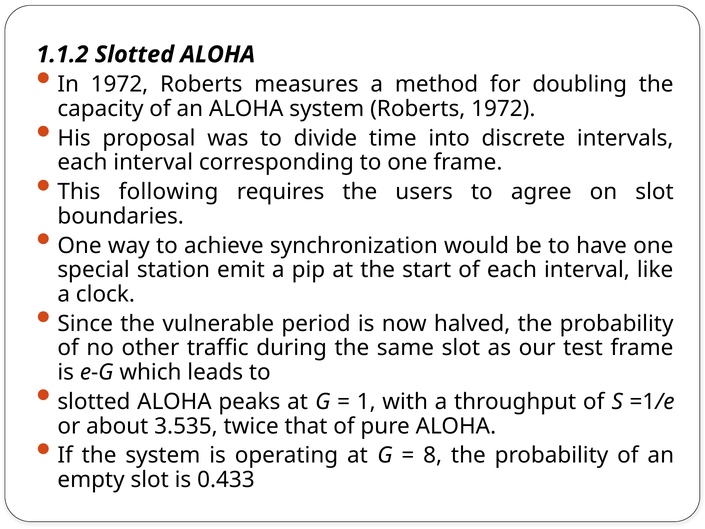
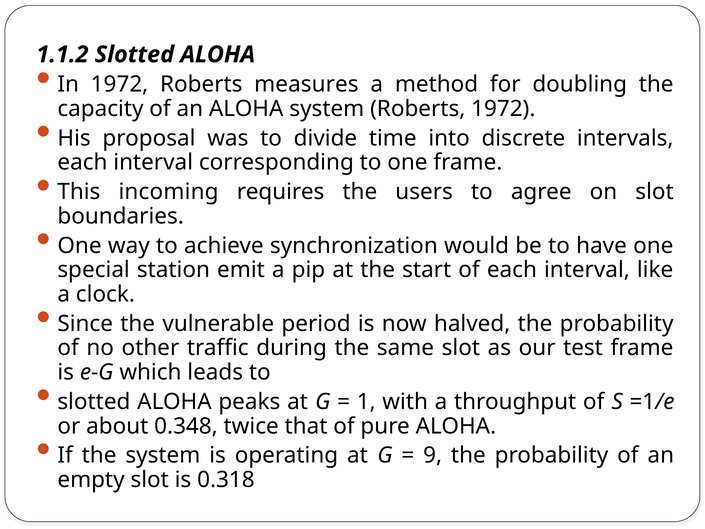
following: following -> incoming
3.535: 3.535 -> 0.348
8: 8 -> 9
0.433: 0.433 -> 0.318
